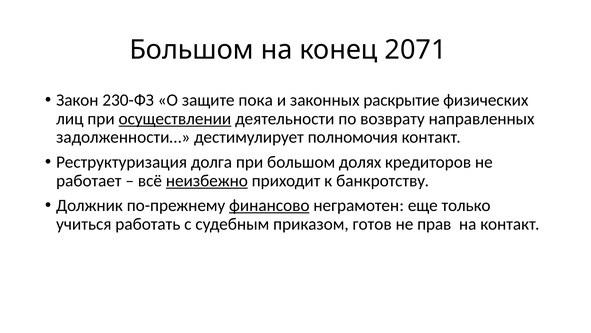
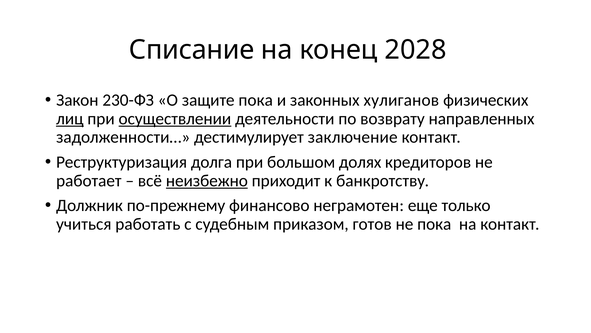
Большом at (192, 50): Большом -> Списание
2071: 2071 -> 2028
раскрытие: раскрытие -> хулиганов
лиц underline: none -> present
полномочия: полномочия -> заключение
финансово underline: present -> none
не прав: прав -> пока
